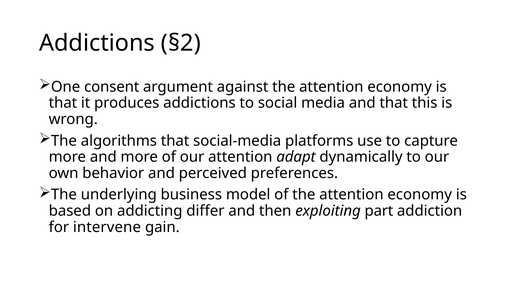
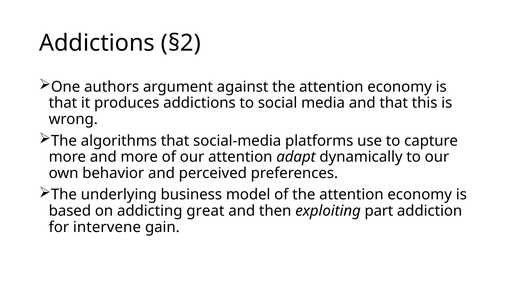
consent: consent -> authors
differ: differ -> great
